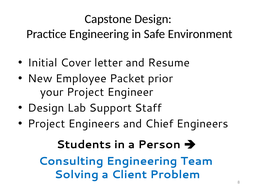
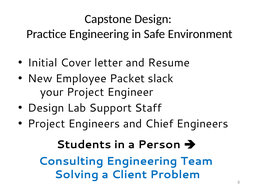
prior: prior -> slack
